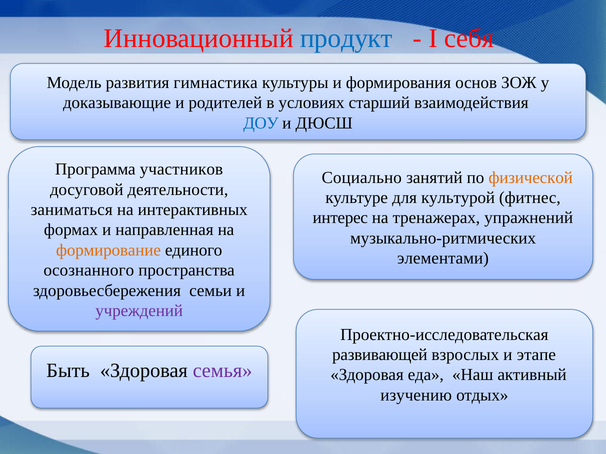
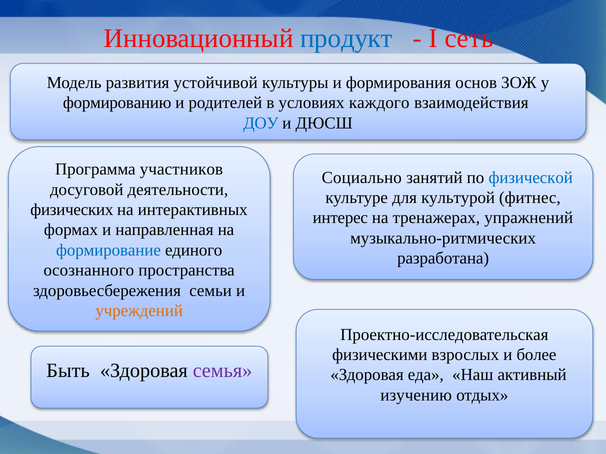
себя: себя -> сеть
гимнастика: гимнастика -> устойчивой
доказывающие: доказывающие -> формированию
старший: старший -> каждого
физической colour: orange -> blue
заниматься: заниматься -> физических
формирование colour: orange -> blue
элементами: элементами -> разработана
учреждений colour: purple -> orange
развивающей: развивающей -> физическими
этапе: этапе -> более
